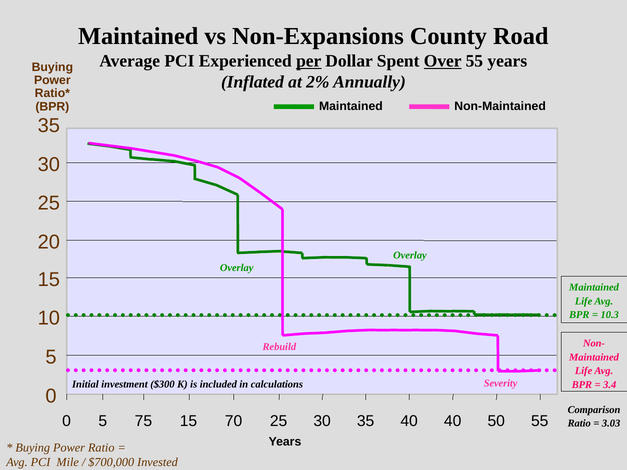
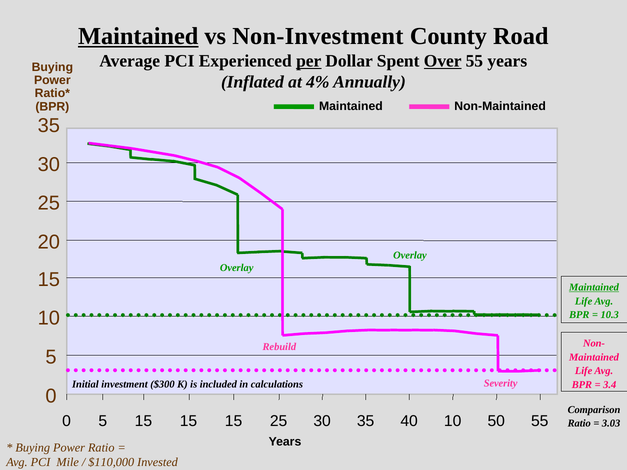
Maintained at (138, 36) underline: none -> present
Non-Expansions: Non-Expansions -> Non-Investment
2%: 2% -> 4%
Maintained at (594, 288) underline: none -> present
5 75: 75 -> 15
70 at (234, 421): 70 -> 15
35 40: 40 -> 10
$700,000: $700,000 -> $110,000
